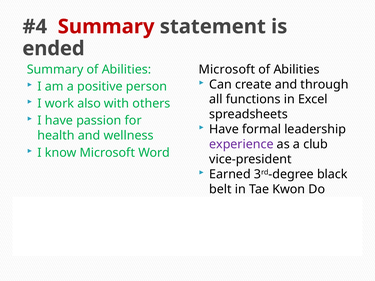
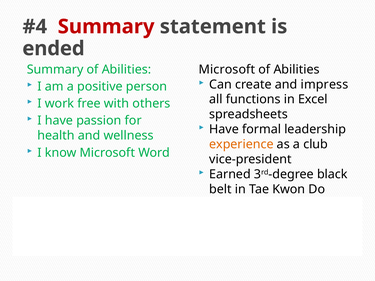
through: through -> impress
also: also -> free
experience colour: purple -> orange
